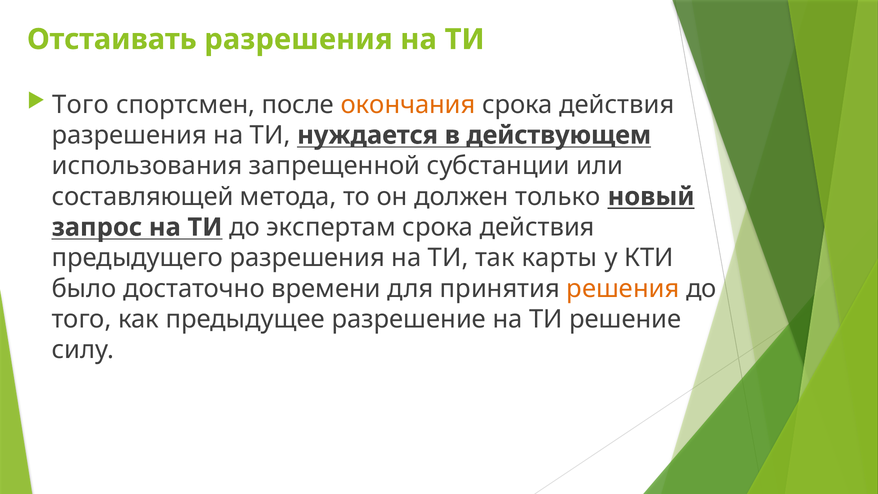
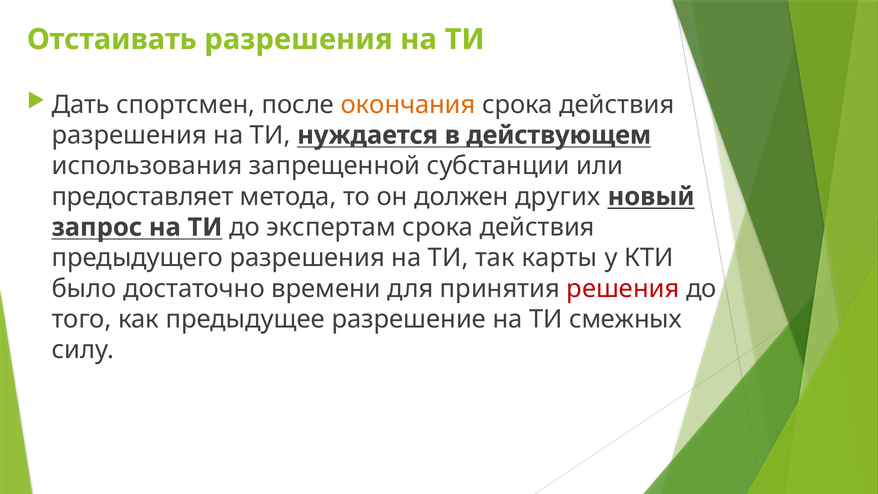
Того at (80, 105): Того -> Дать
составляющей: составляющей -> предоставляет
только: только -> других
решения colour: orange -> red
решение: решение -> смежных
